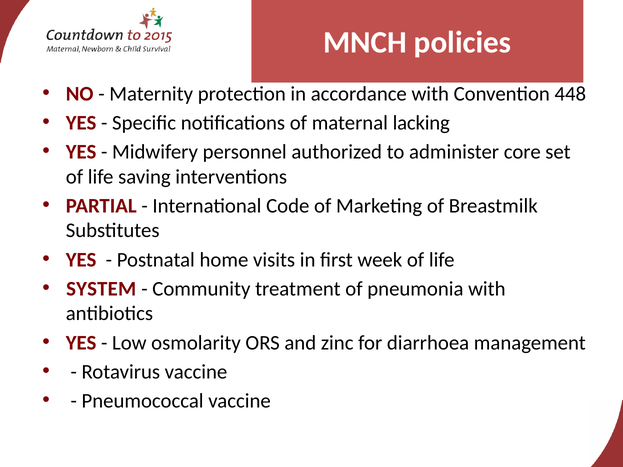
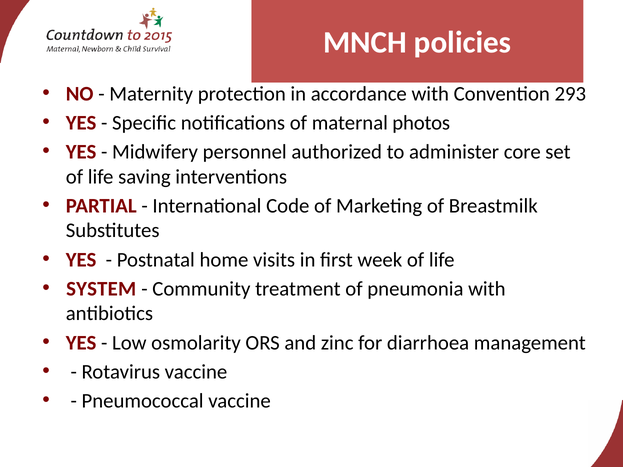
448: 448 -> 293
lacking: lacking -> photos
